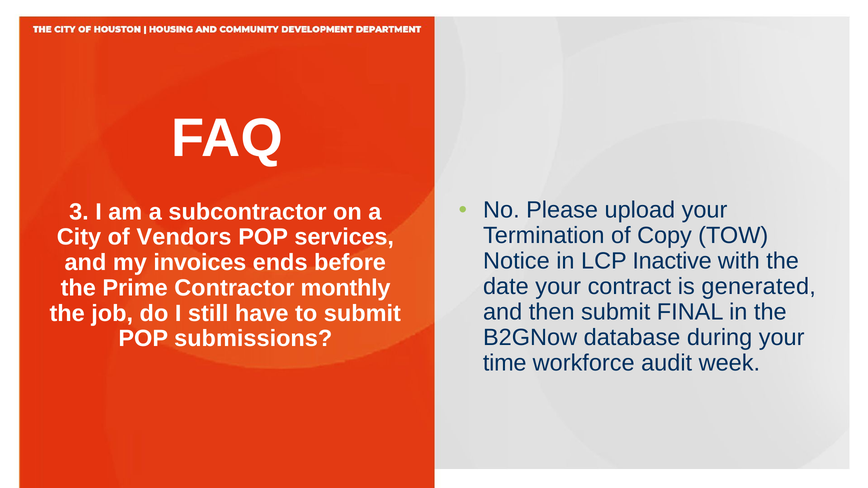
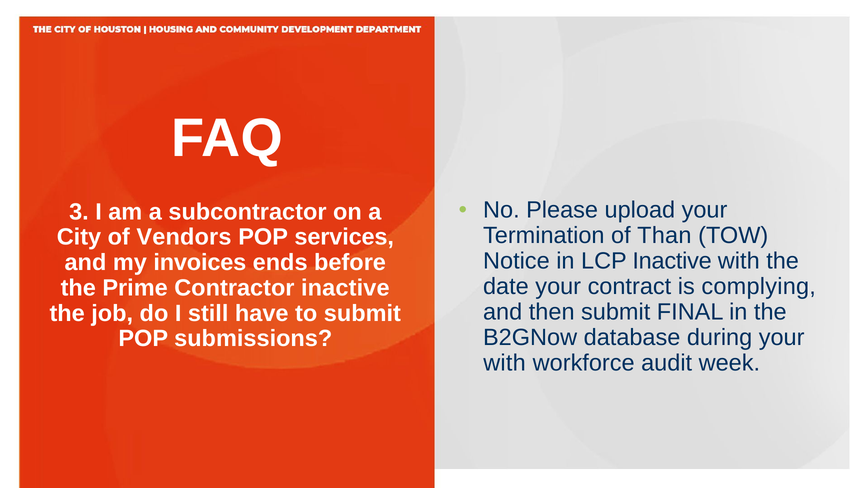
Copy: Copy -> Than
generated: generated -> complying
Contractor monthly: monthly -> inactive
time at (505, 363): time -> with
